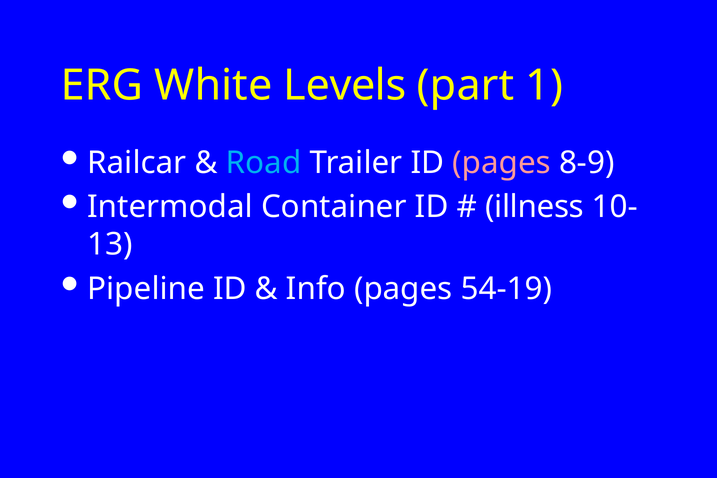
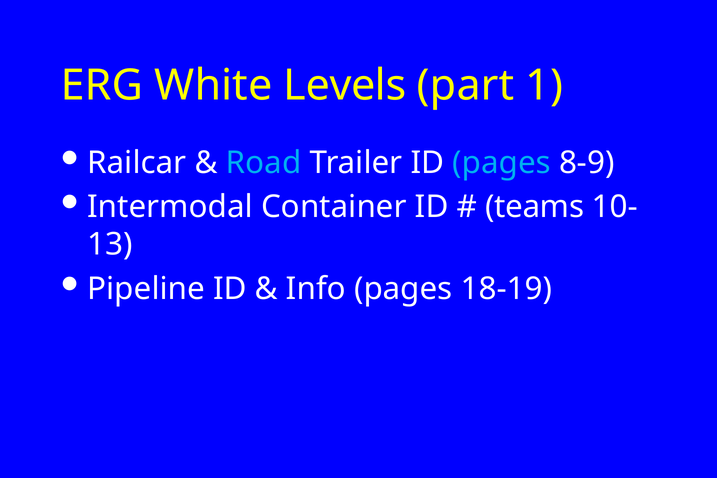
pages at (502, 162) colour: pink -> light blue
illness: illness -> teams
54-19: 54-19 -> 18-19
